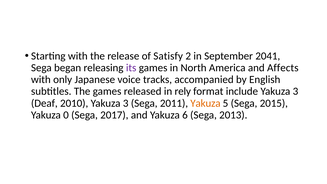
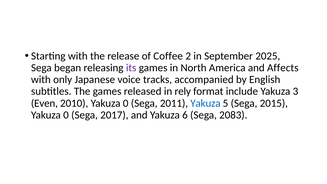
Satisfy: Satisfy -> Coffee
2041: 2041 -> 2025
Deaf: Deaf -> Even
2010 Yakuza 3: 3 -> 0
Yakuza at (205, 103) colour: orange -> blue
2013: 2013 -> 2083
